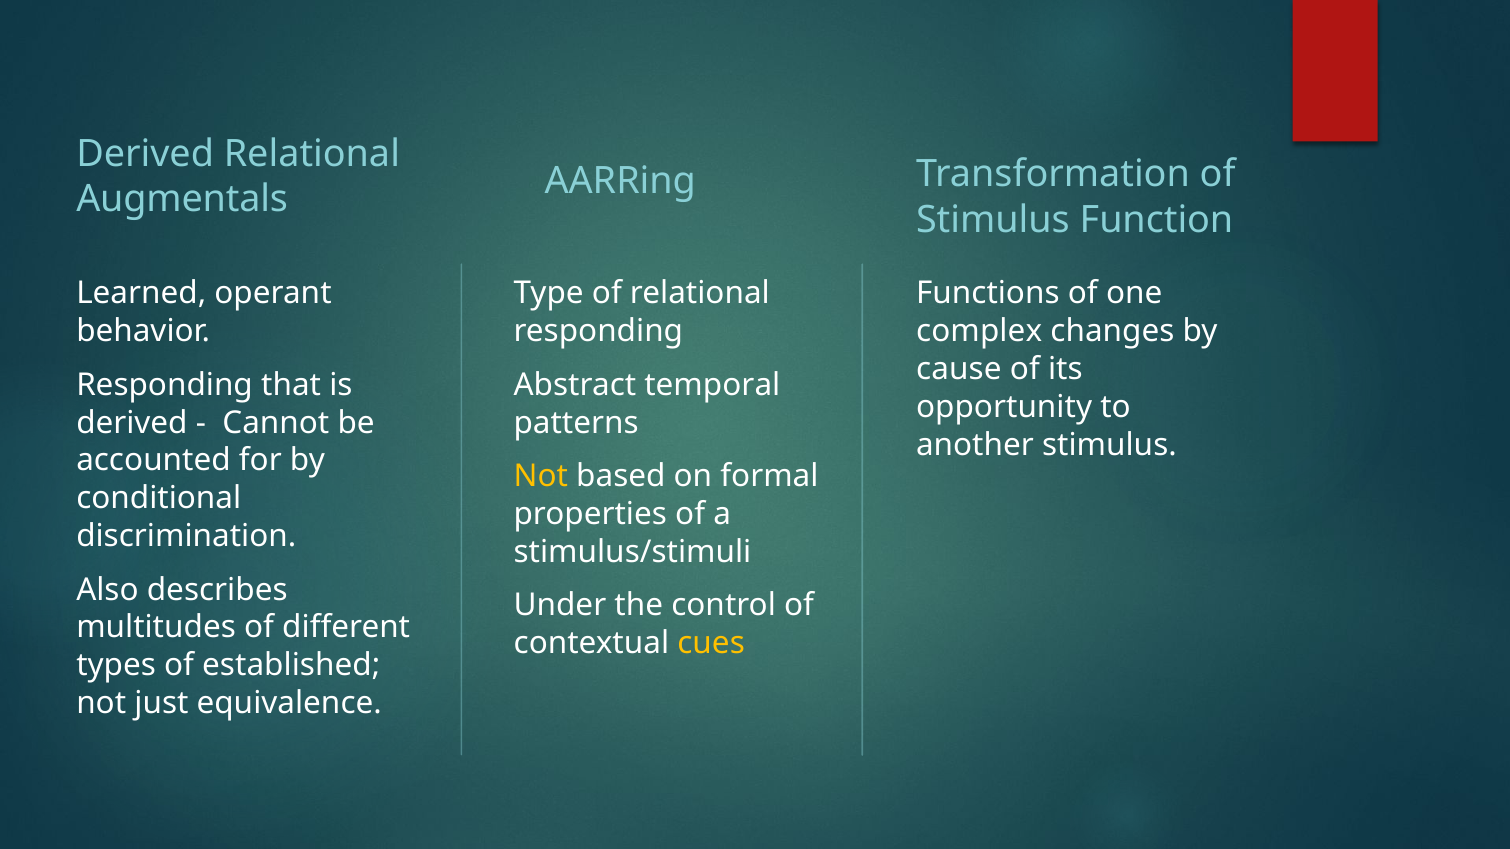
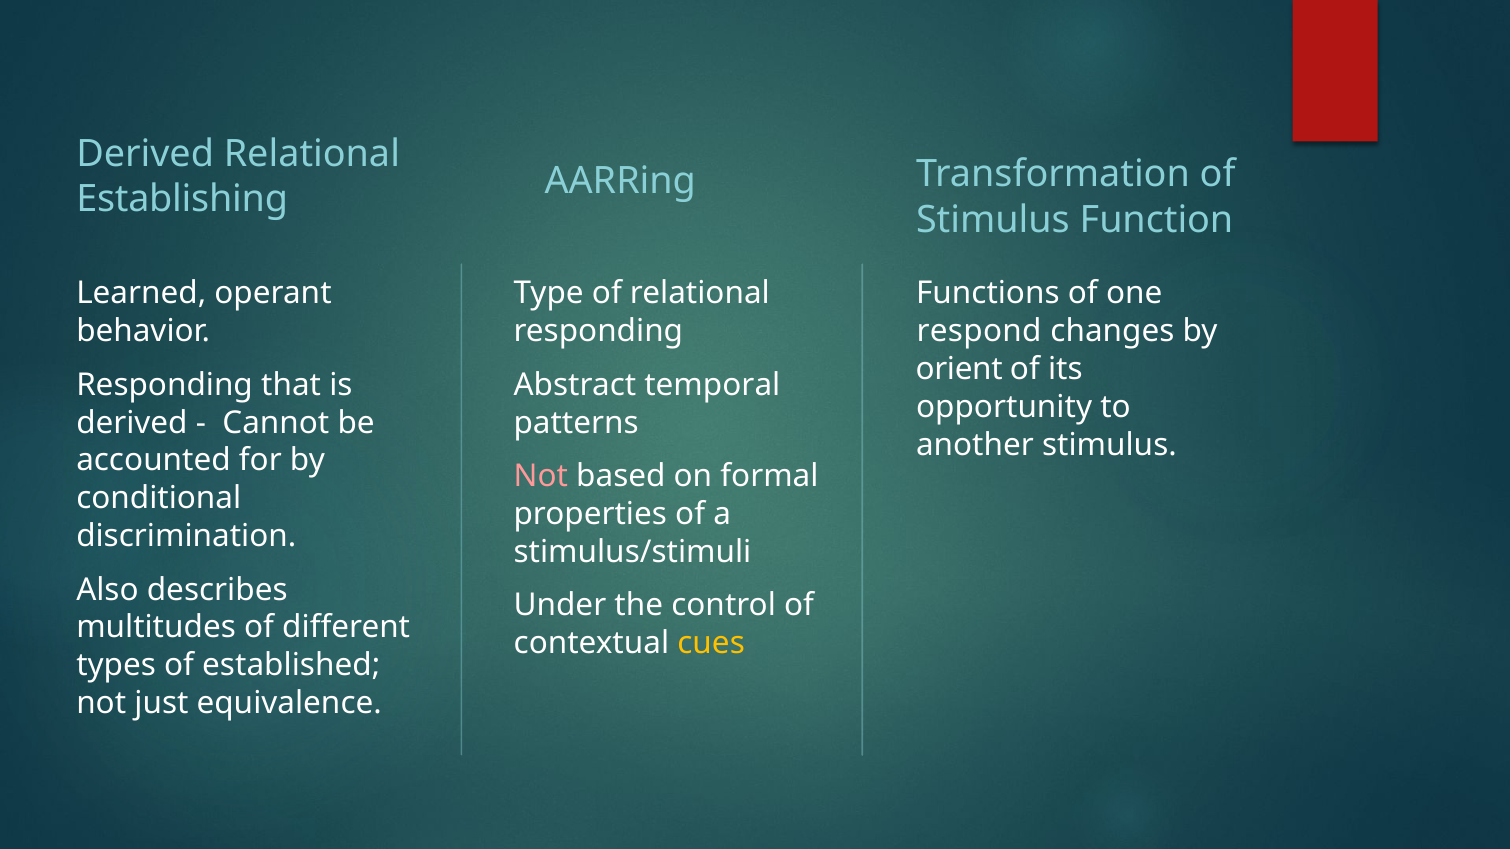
Augmentals: Augmentals -> Establishing
complex: complex -> respond
cause: cause -> orient
Not at (541, 476) colour: yellow -> pink
